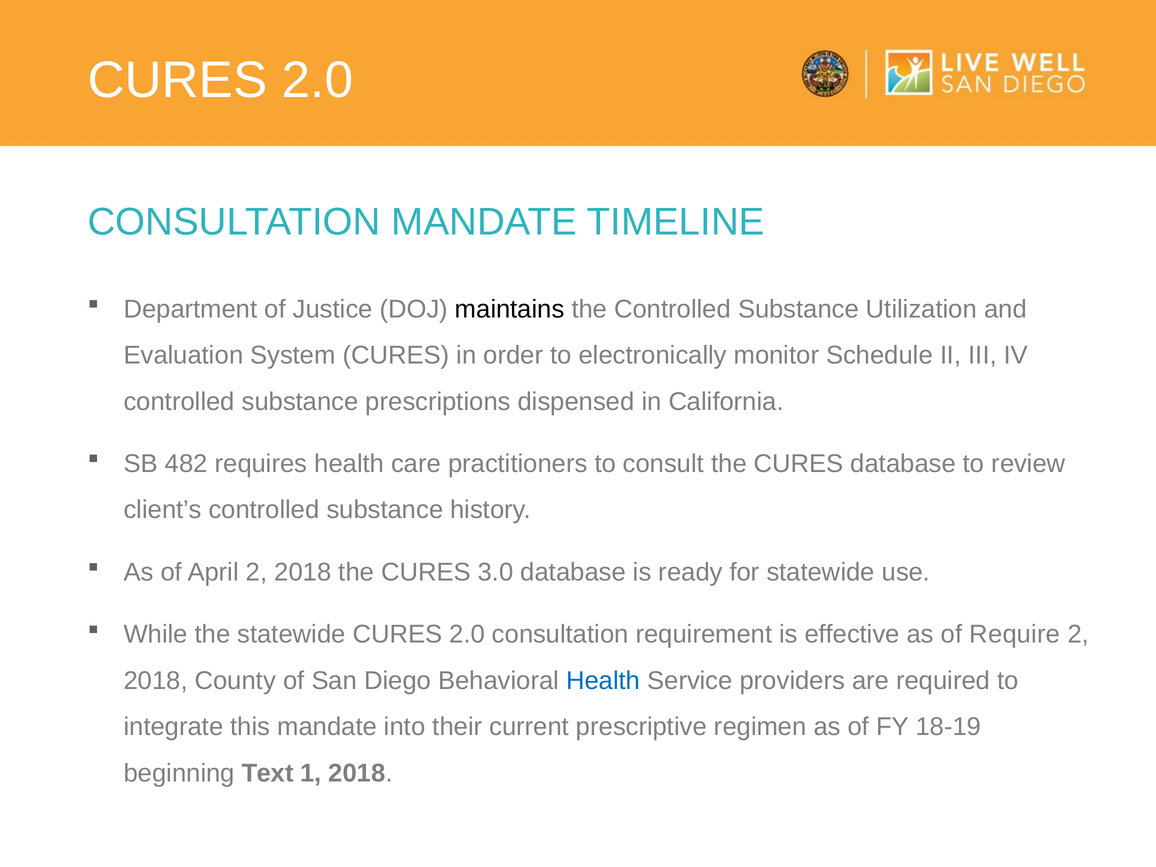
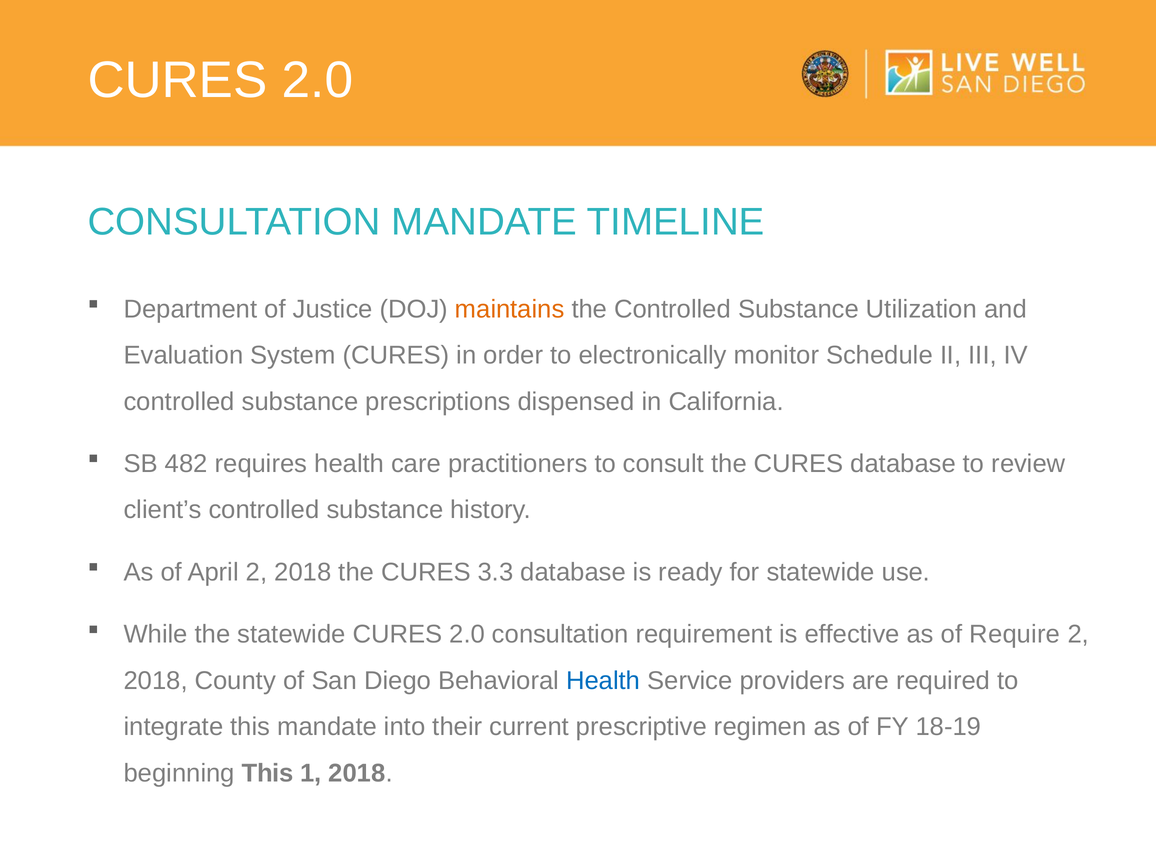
maintains colour: black -> orange
3.0: 3.0 -> 3.3
beginning Text: Text -> This
